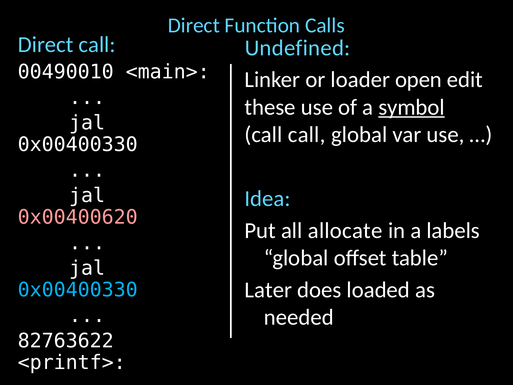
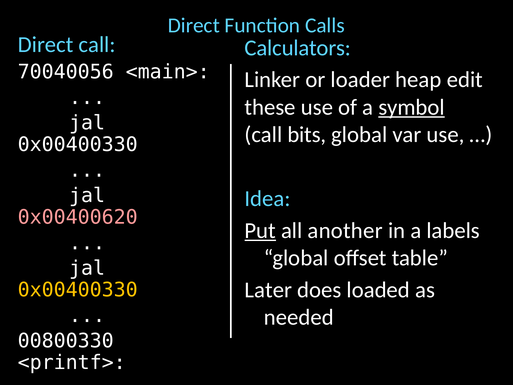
Undefined: Undefined -> Calculators
00490010: 00490010 -> 70040056
open: open -> heap
call call: call -> bits
Put underline: none -> present
allocate: allocate -> another
0x00400330 at (78, 290) colour: light blue -> yellow
82763622: 82763622 -> 00800330
